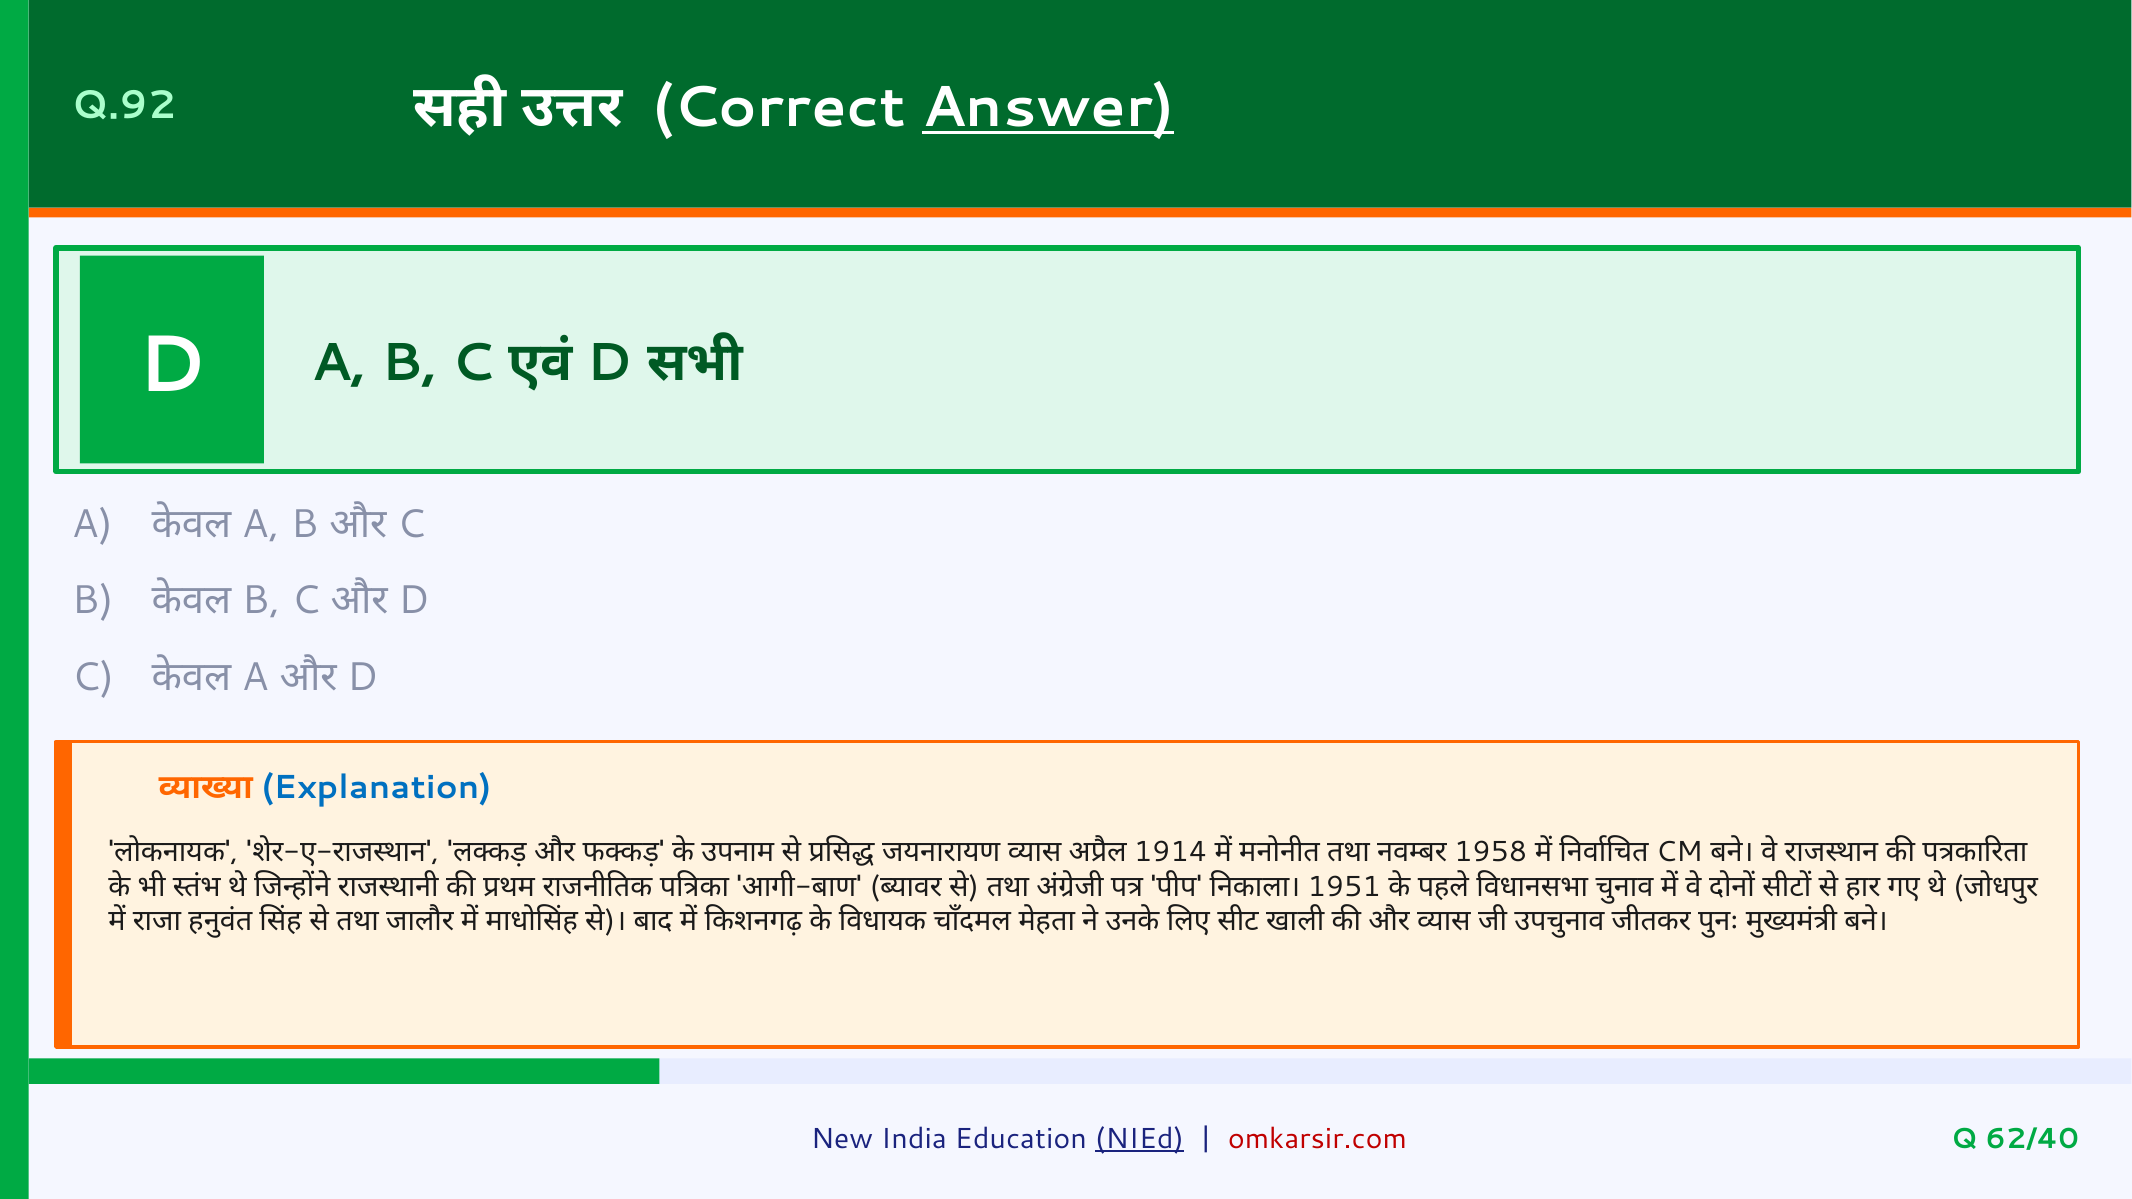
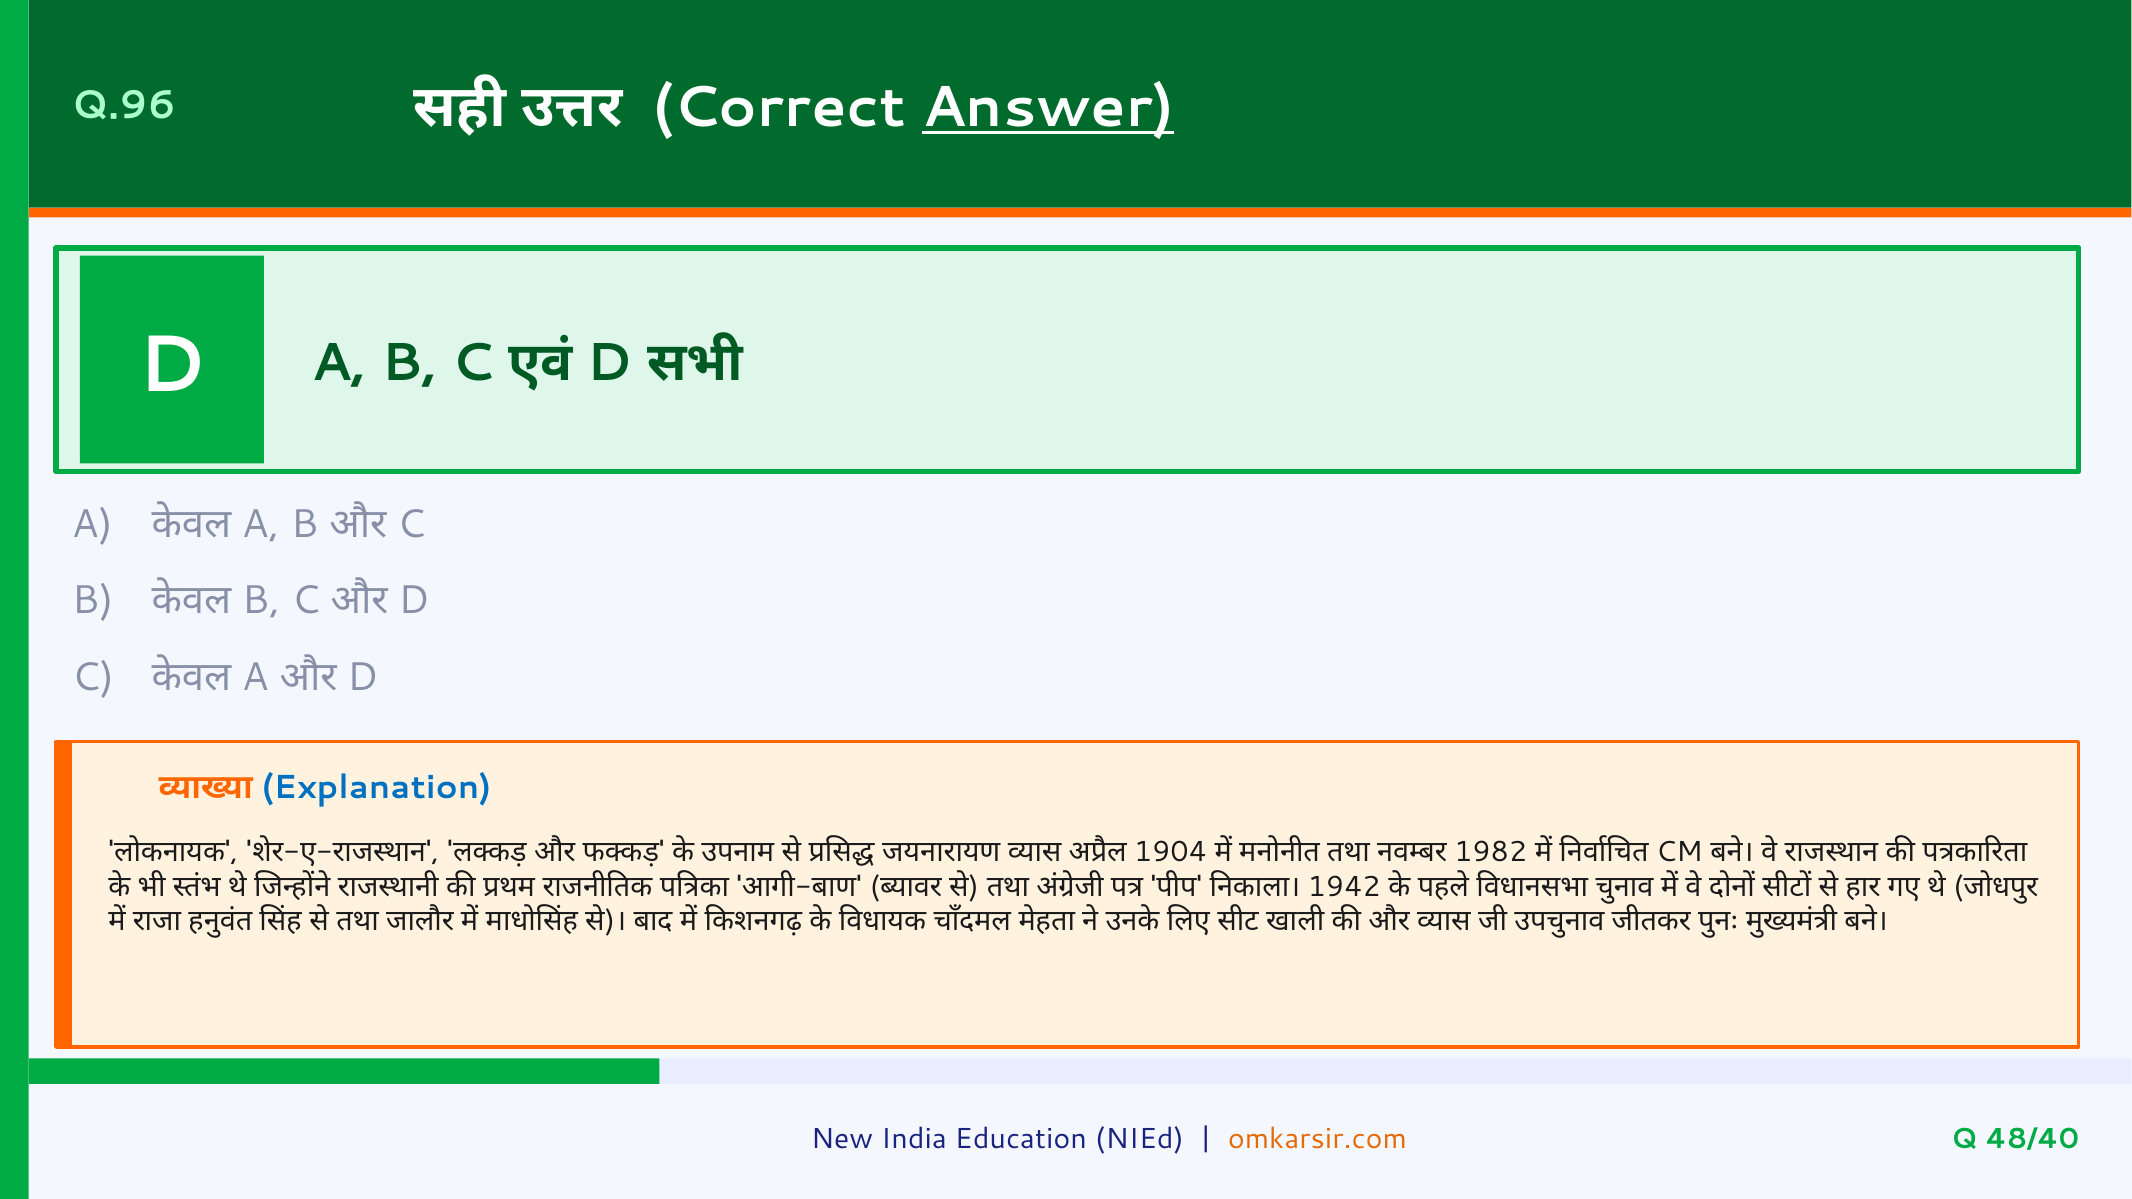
Q.92: Q.92 -> Q.96
1914: 1914 -> 1904
1958: 1958 -> 1982
1951: 1951 -> 1942
NIEd underline: present -> none
omkarsir.com colour: red -> orange
62/40: 62/40 -> 48/40
